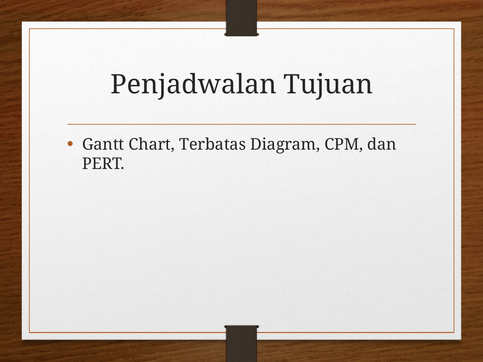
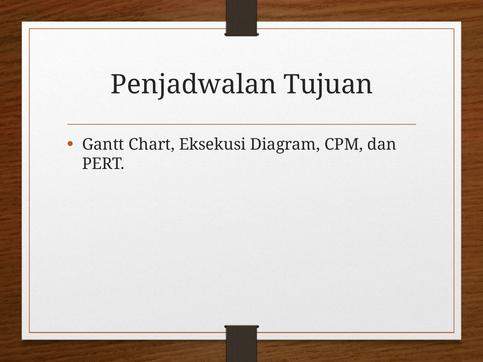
Terbatas: Terbatas -> Eksekusi
